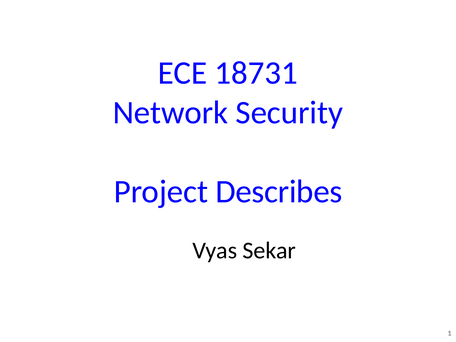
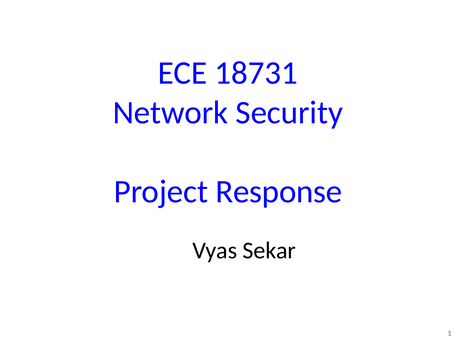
Describes: Describes -> Response
